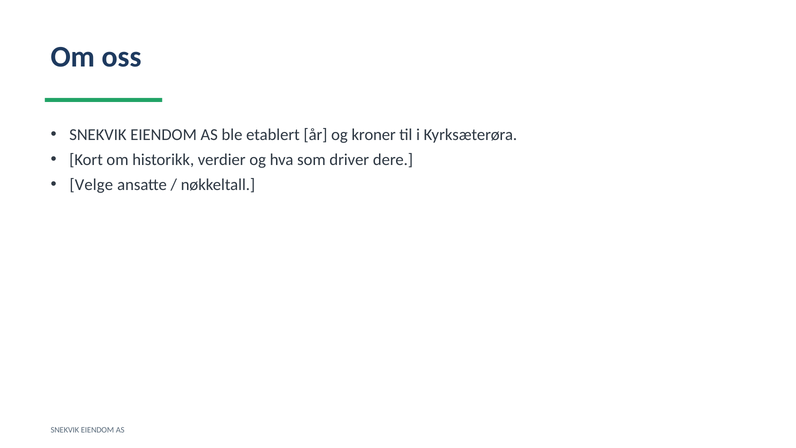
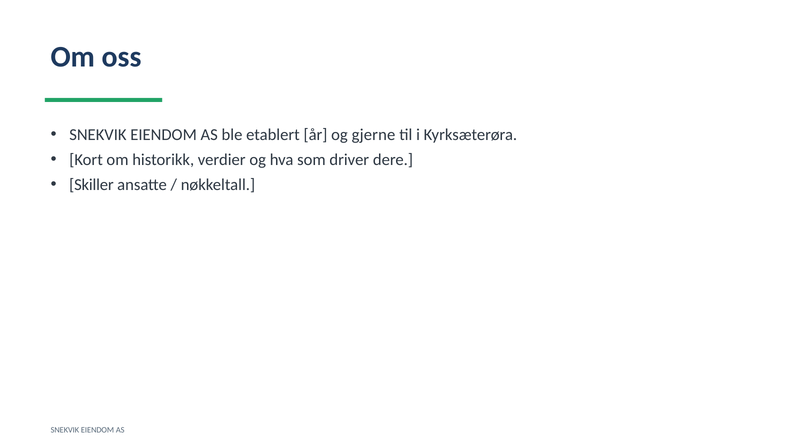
kroner: kroner -> gjerne
Velge: Velge -> Skiller
